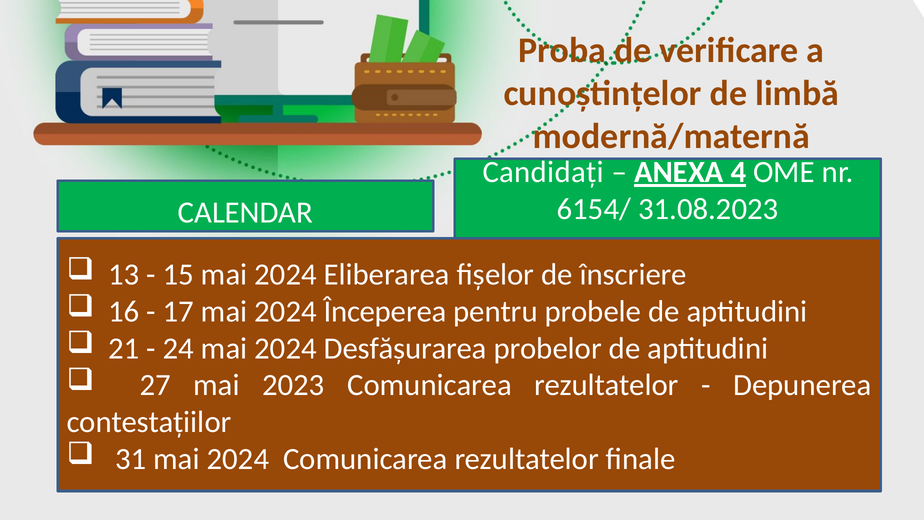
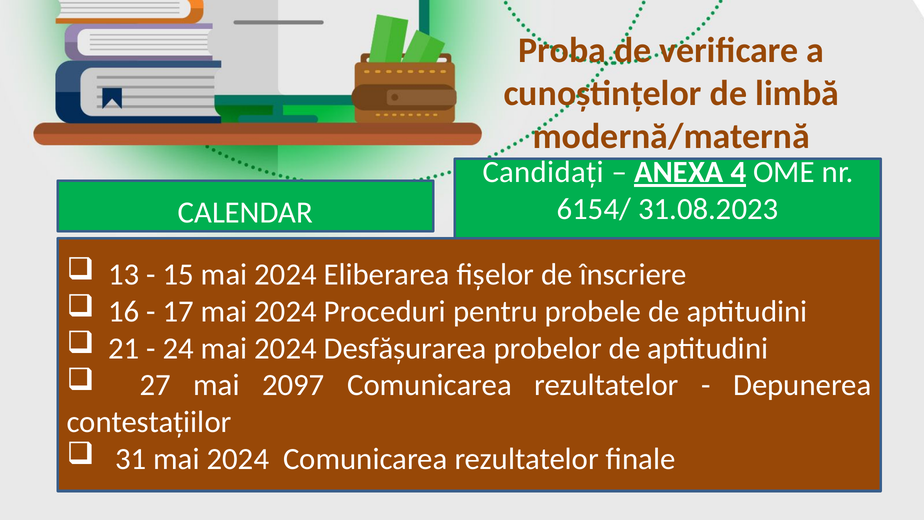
Începerea: Începerea -> Proceduri
2023: 2023 -> 2097
